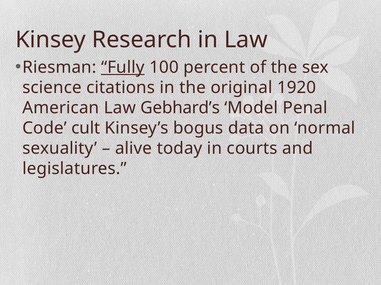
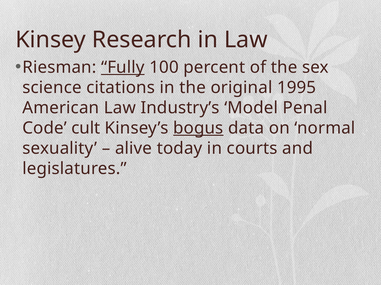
1920: 1920 -> 1995
Gebhard’s: Gebhard’s -> Industry’s
bogus underline: none -> present
